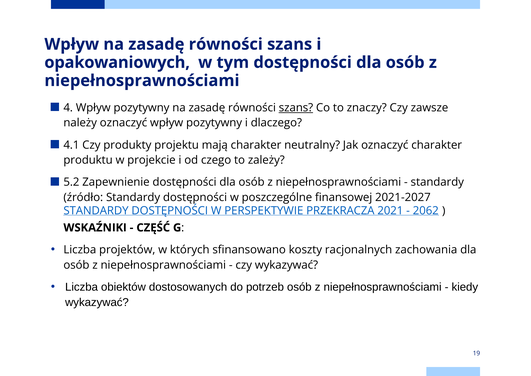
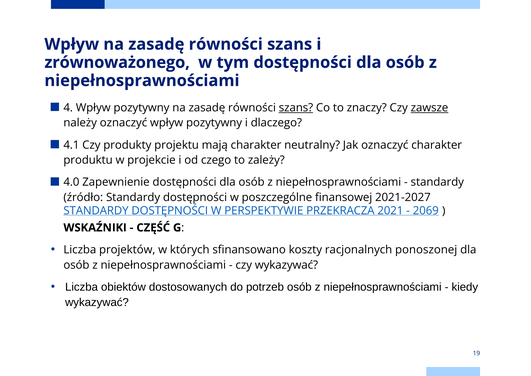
opakowaniowych: opakowaniowych -> zrównoważonego
zawsze underline: none -> present
5.2: 5.2 -> 4.0
2062: 2062 -> 2069
zachowania: zachowania -> ponoszonej
